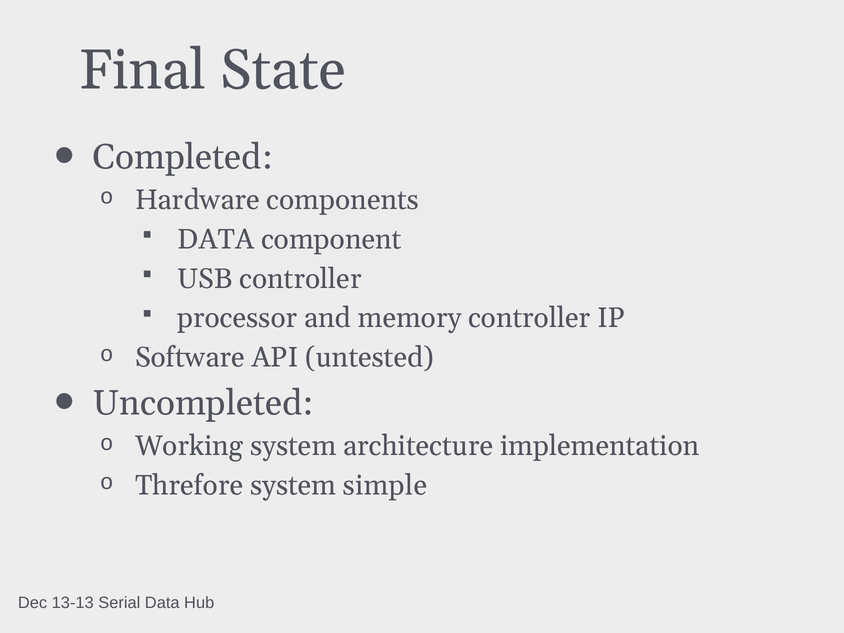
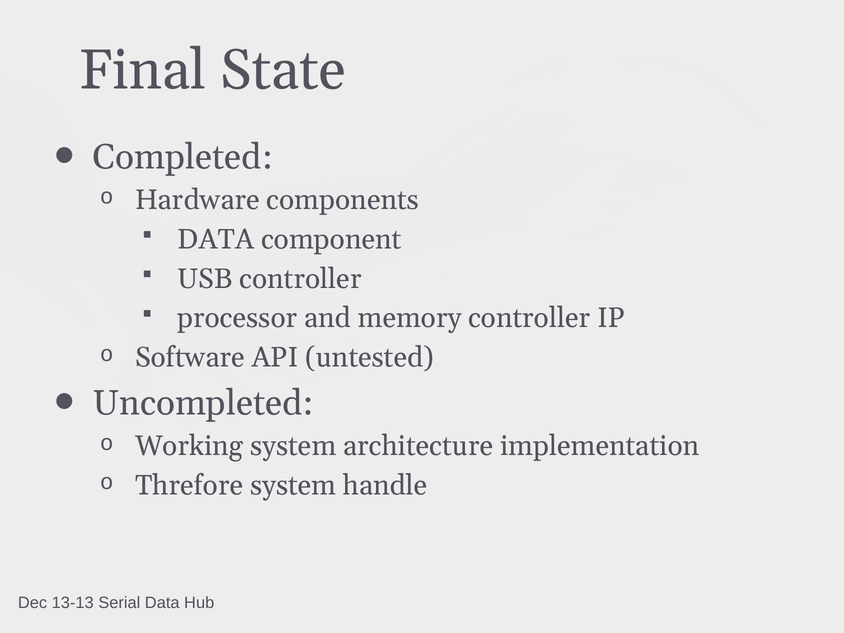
simple: simple -> handle
